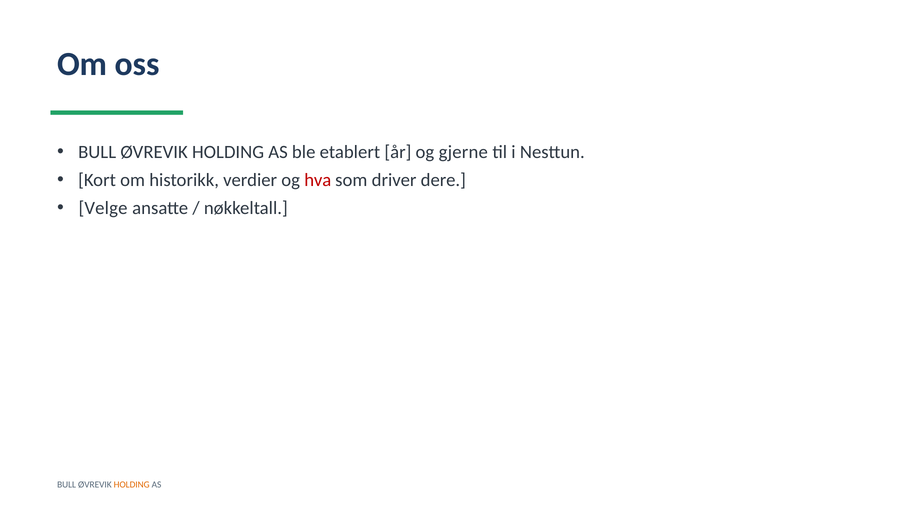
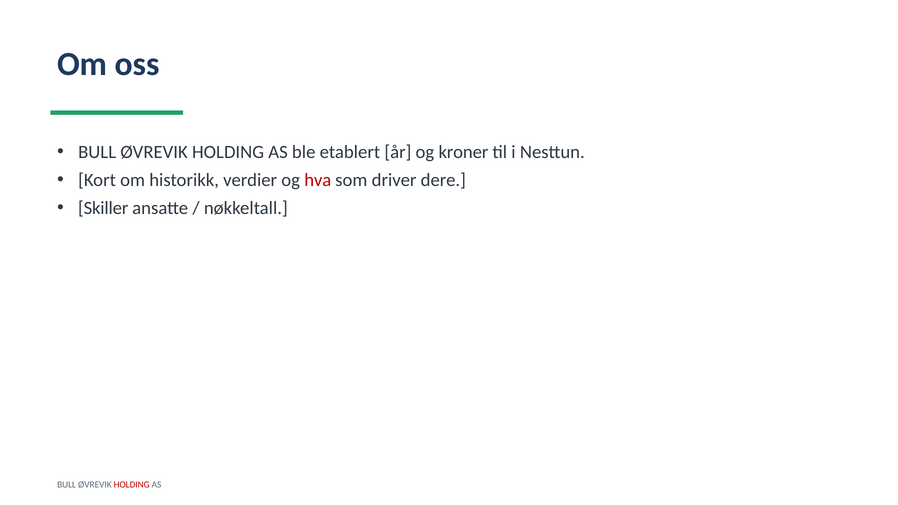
gjerne: gjerne -> kroner
Velge: Velge -> Skiller
HOLDING at (132, 485) colour: orange -> red
